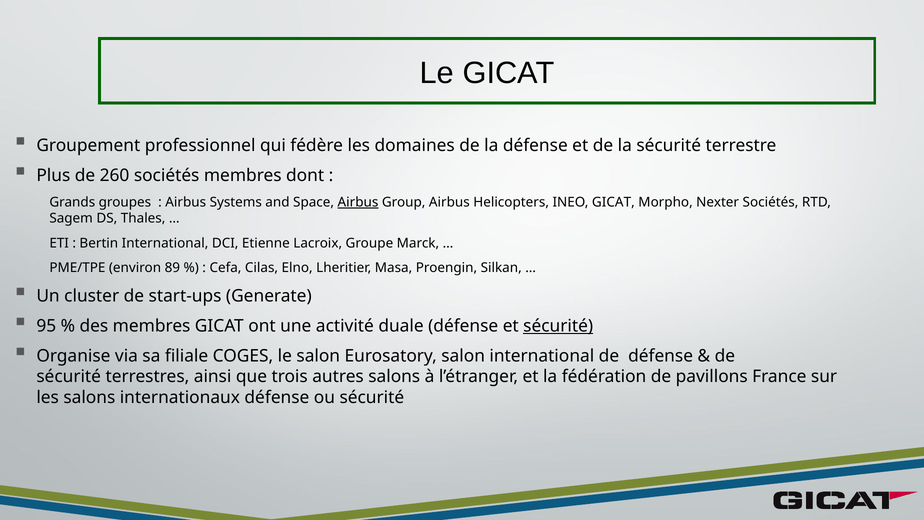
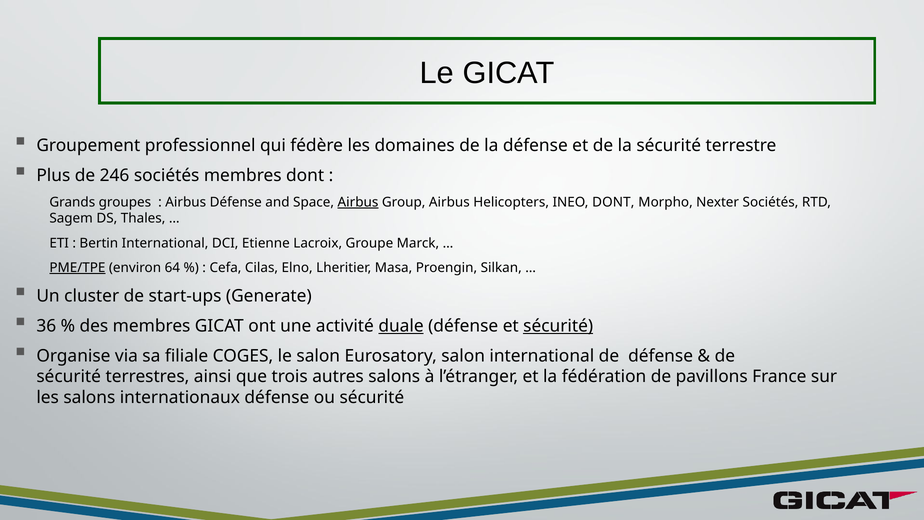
260: 260 -> 246
Airbus Systems: Systems -> Défense
INEO GICAT: GICAT -> DONT
PME/TPE underline: none -> present
89: 89 -> 64
95: 95 -> 36
duale underline: none -> present
